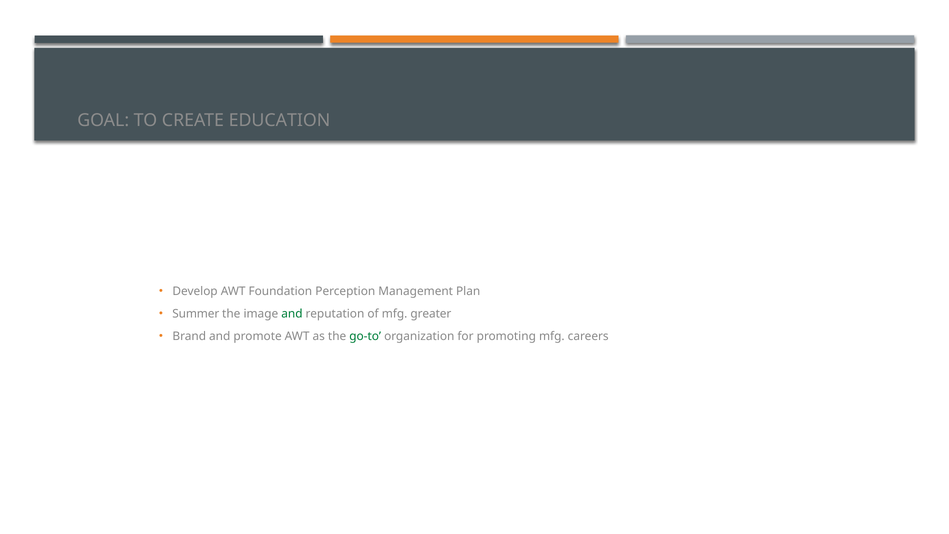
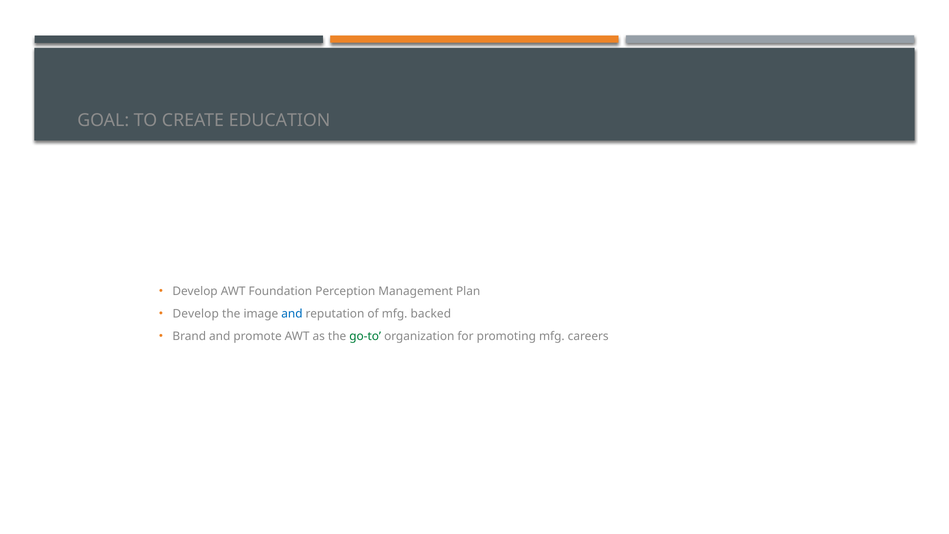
Summer at (196, 314): Summer -> Develop
and at (292, 314) colour: green -> blue
greater: greater -> backed
